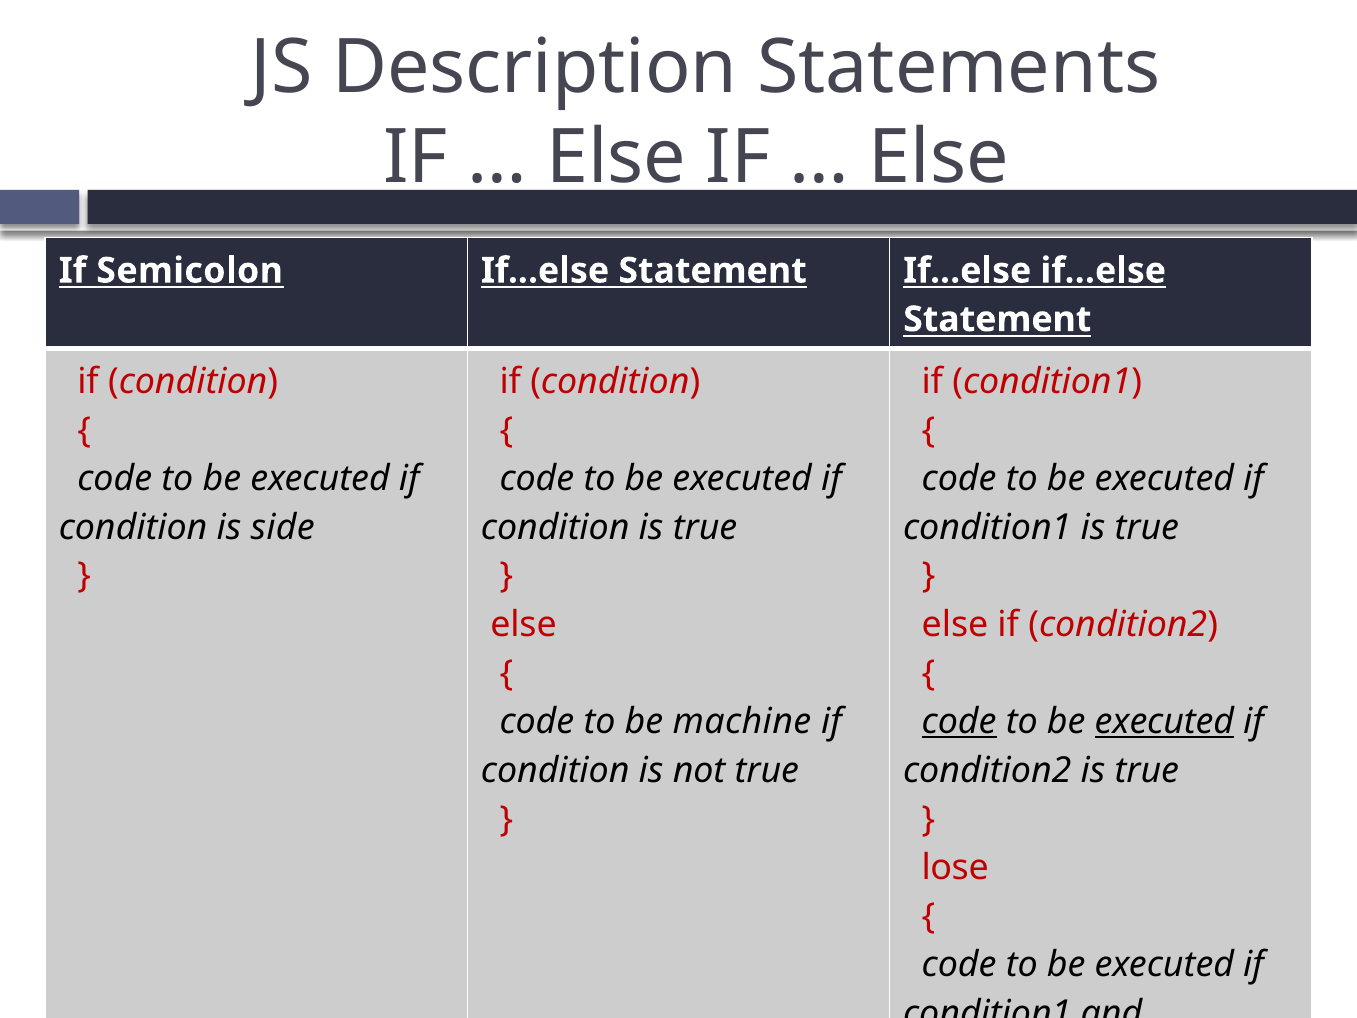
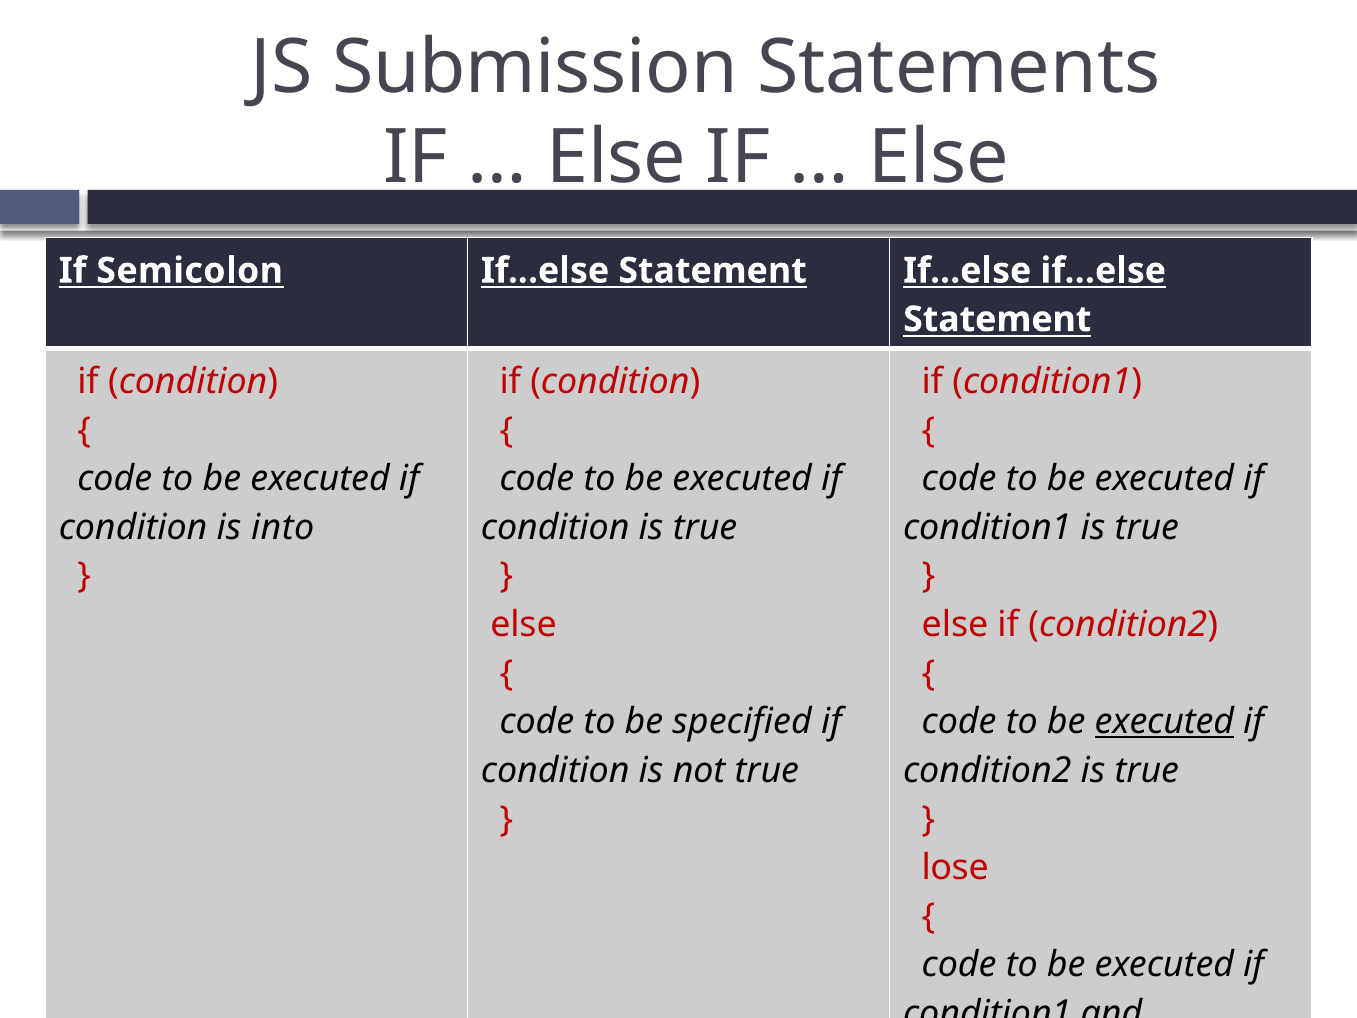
Description: Description -> Submission
side: side -> into
machine: machine -> specified
code at (959, 722) underline: present -> none
